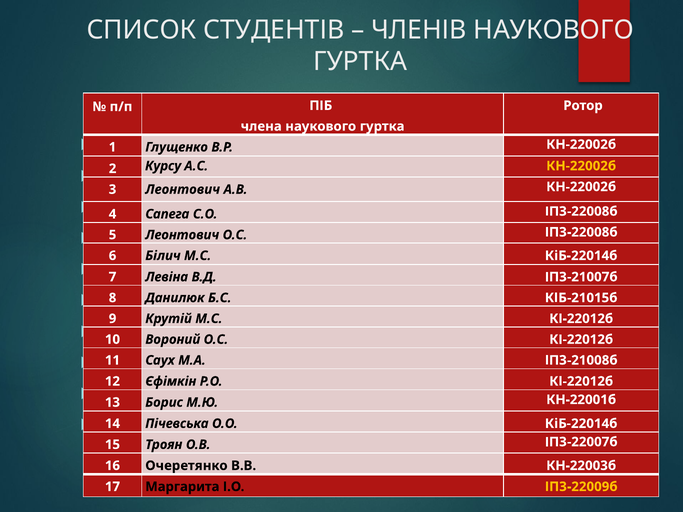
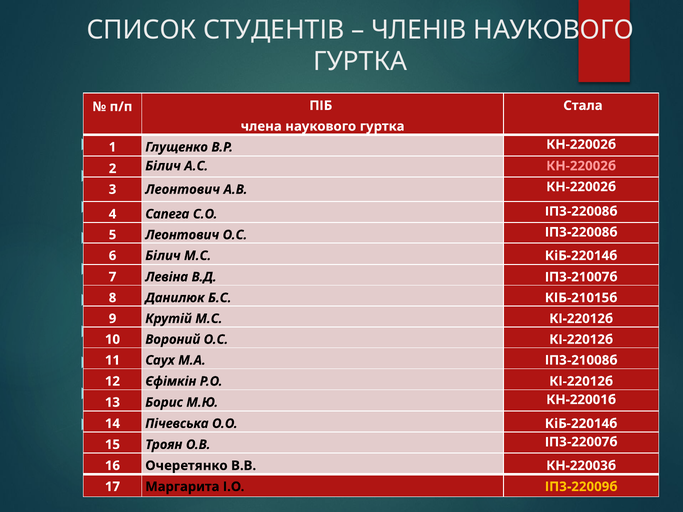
Ротор: Ротор -> Стала
Курсу at (163, 166): Курсу -> Білич
КН-22002б at (581, 166) colour: yellow -> pink
